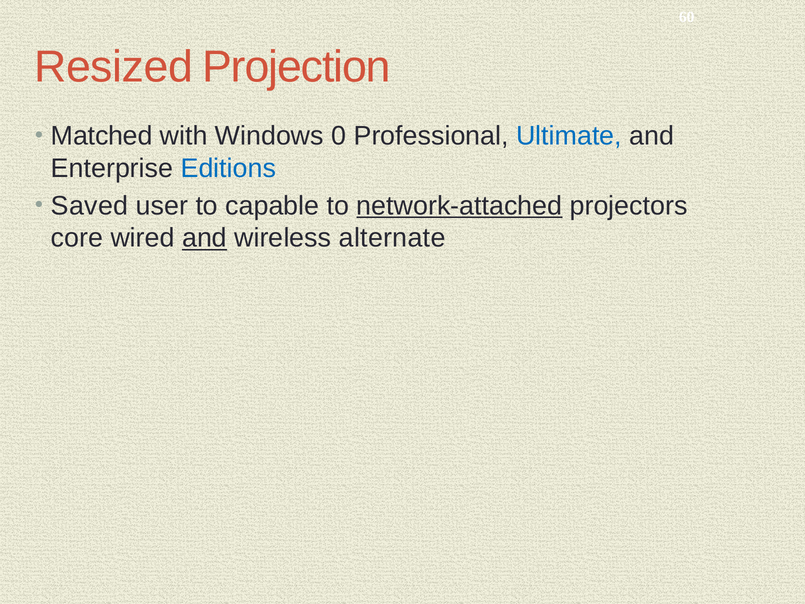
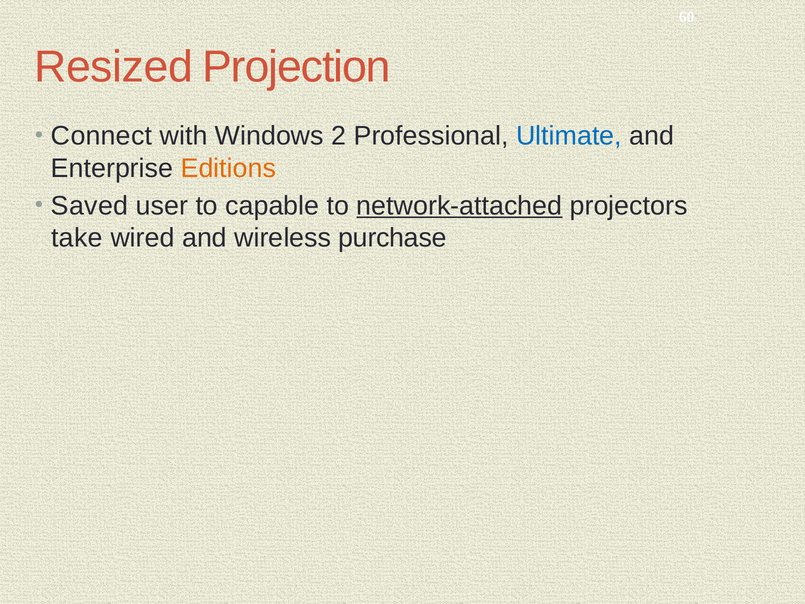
Matched: Matched -> Connect
0: 0 -> 2
Editions colour: blue -> orange
core: core -> take
and at (204, 238) underline: present -> none
alternate: alternate -> purchase
